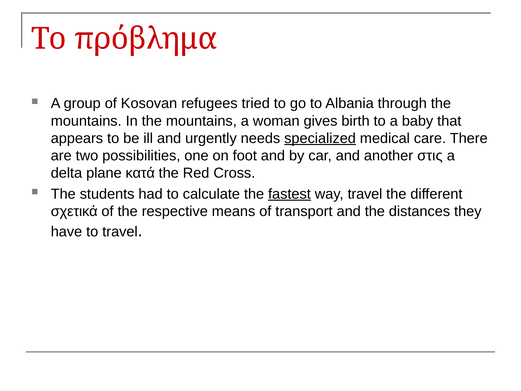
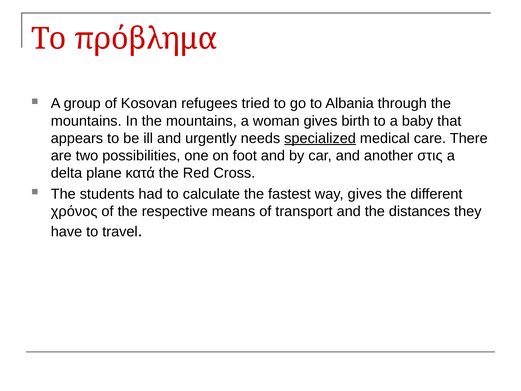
fastest underline: present -> none
way travel: travel -> gives
σχετικά: σχετικά -> χρόνος
